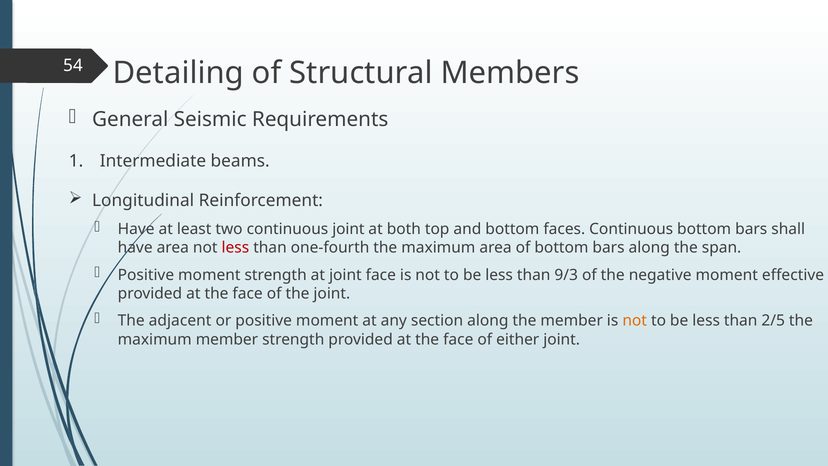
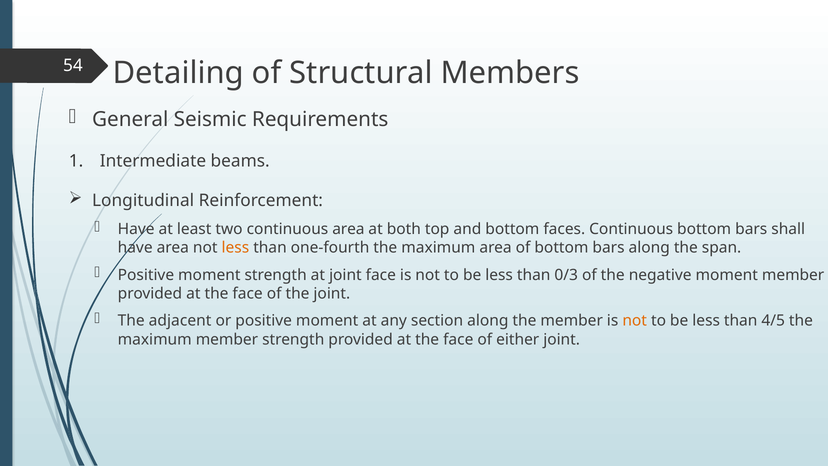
continuous joint: joint -> area
less at (235, 247) colour: red -> orange
9/3: 9/3 -> 0/3
moment effective: effective -> member
2/5: 2/5 -> 4/5
